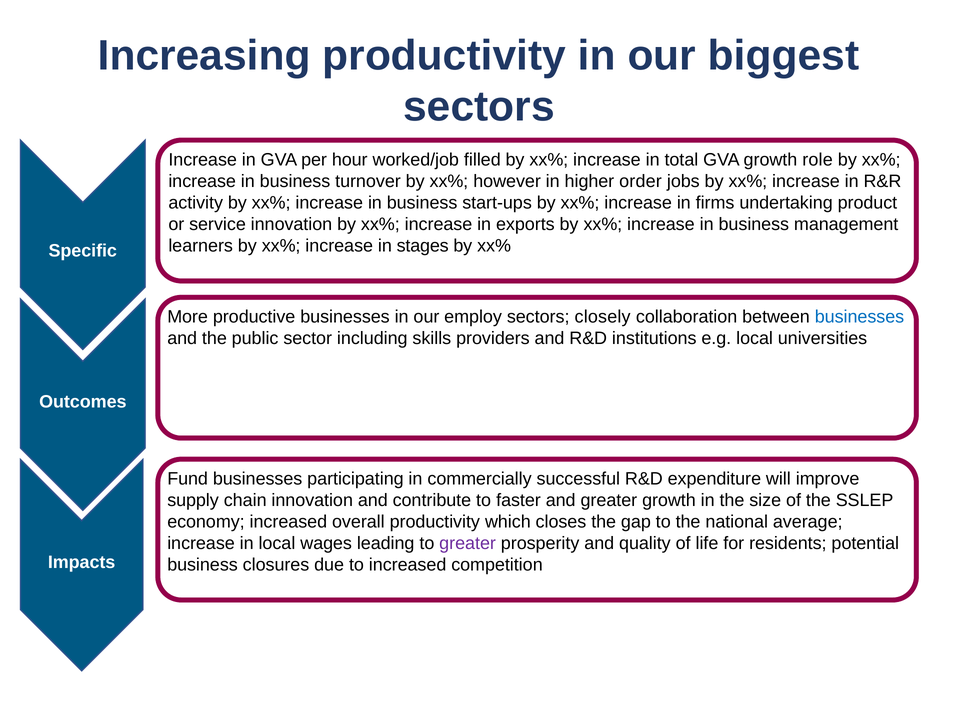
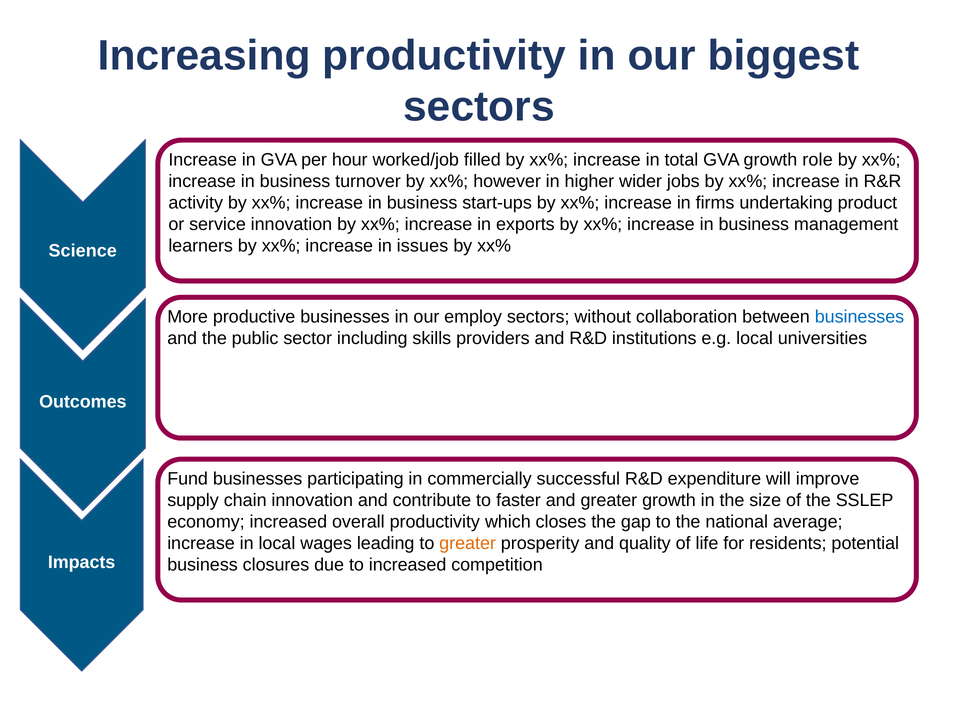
order: order -> wider
stages: stages -> issues
Specific: Specific -> Science
closely: closely -> without
greater at (468, 544) colour: purple -> orange
